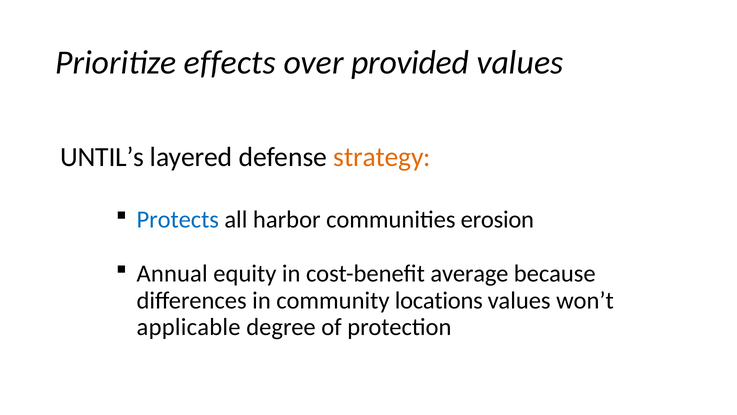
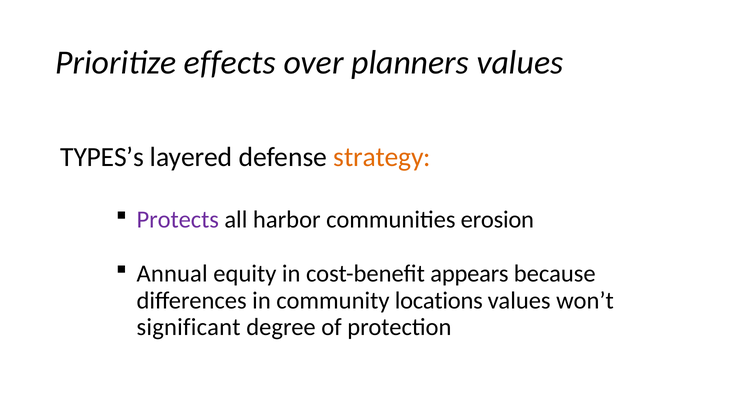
provided: provided -> planners
UNTIL’s: UNTIL’s -> TYPES’s
Protects colour: blue -> purple
average: average -> appears
applicable: applicable -> significant
